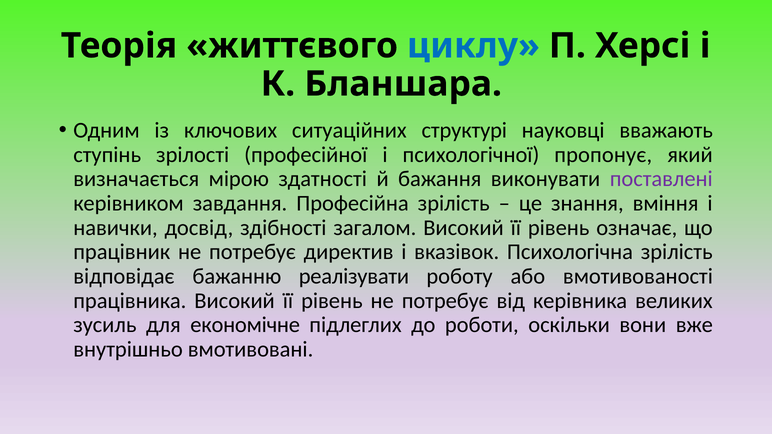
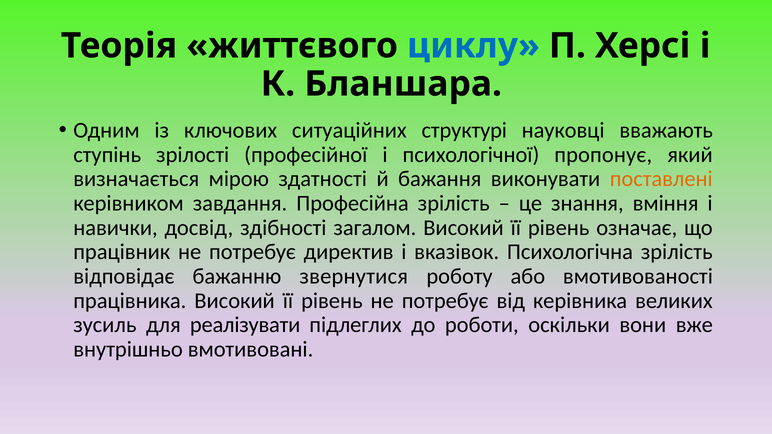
поставлені colour: purple -> orange
реалізувати: реалізувати -> звернутися
економічне: економічне -> реалізувати
